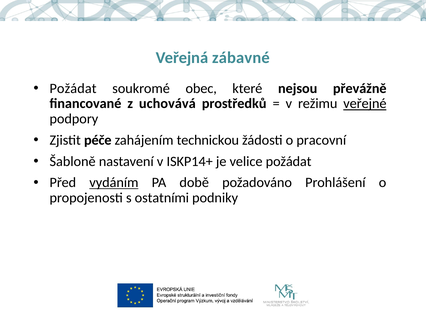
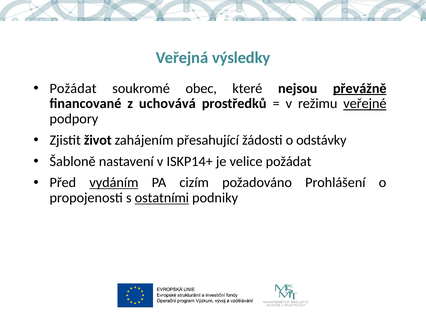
zábavné: zábavné -> výsledky
převážně underline: none -> present
péče: péče -> život
technickou: technickou -> přesahující
pracovní: pracovní -> odstávky
době: době -> cizím
ostatními underline: none -> present
